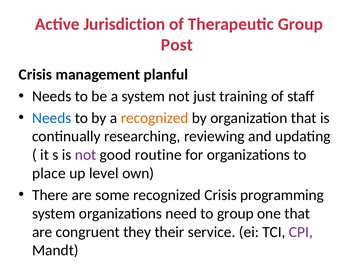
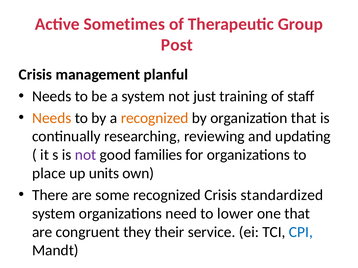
Jurisdiction: Jurisdiction -> Sometimes
Needs at (52, 118) colour: blue -> orange
routine: routine -> families
level: level -> units
programming: programming -> standardized
to group: group -> lower
CPI colour: purple -> blue
